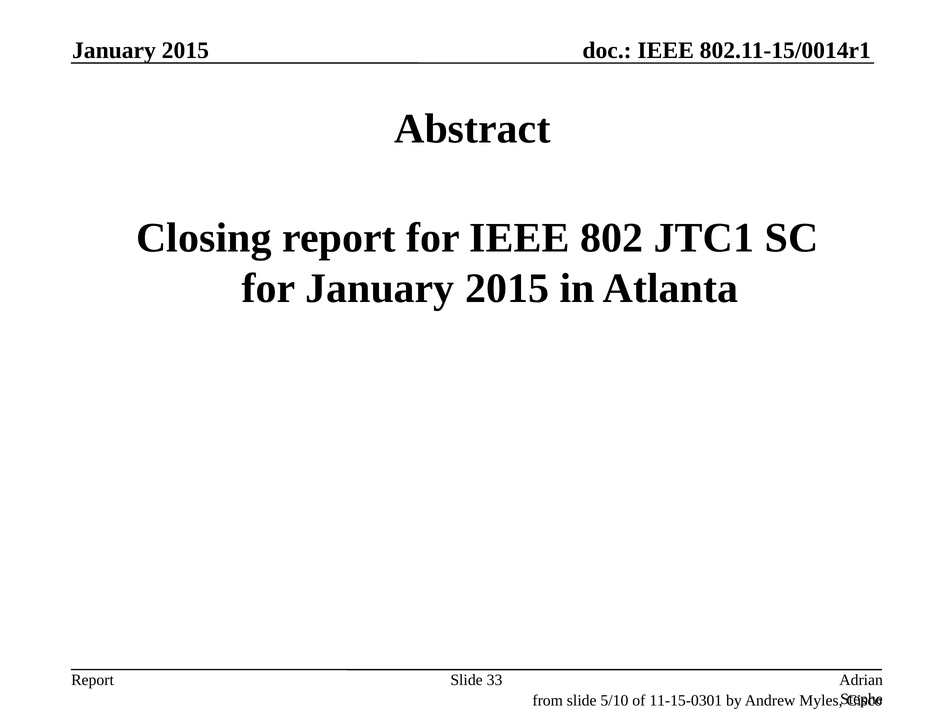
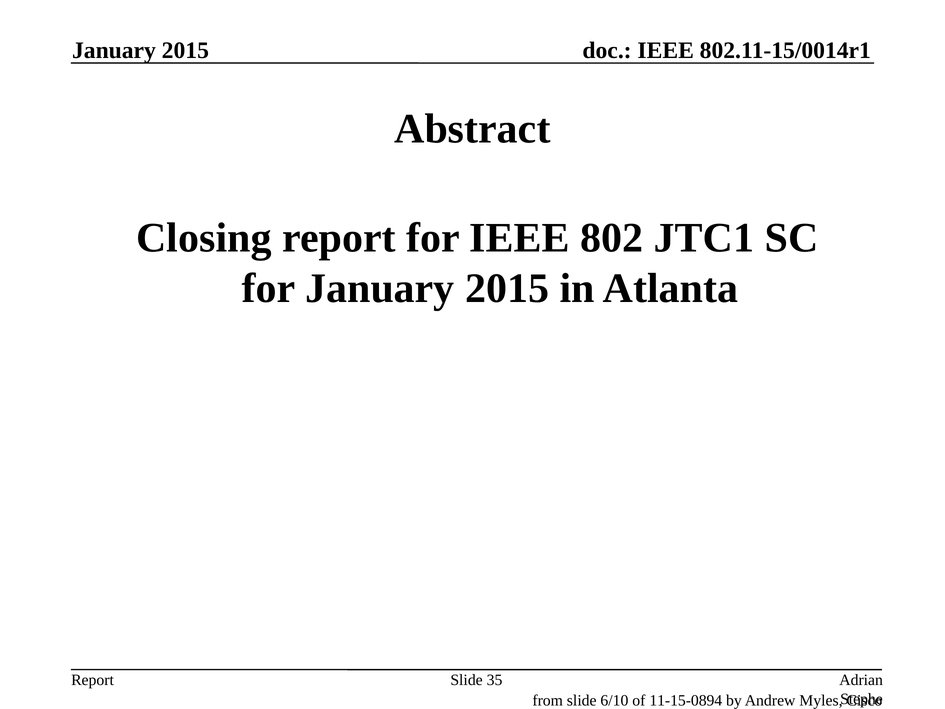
33: 33 -> 35
5/10: 5/10 -> 6/10
11-15-0301: 11-15-0301 -> 11-15-0894
